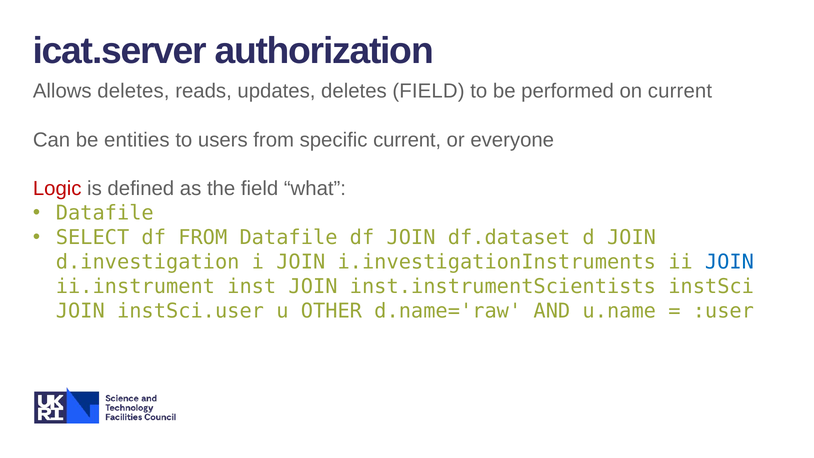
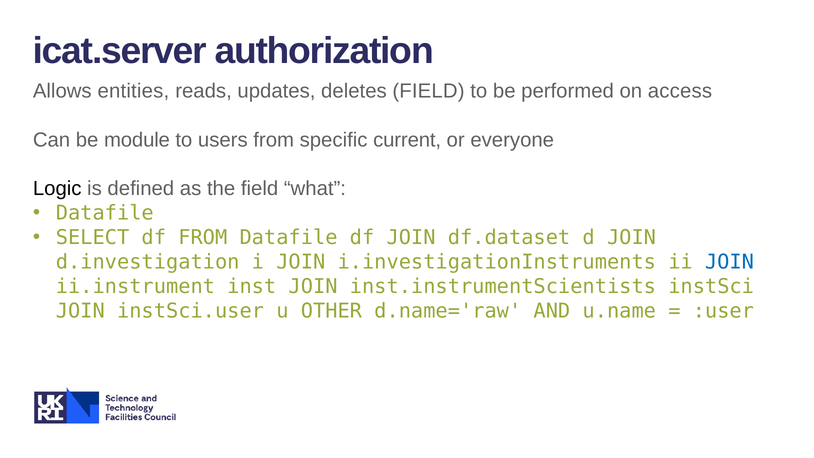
Allows deletes: deletes -> entities
on current: current -> access
entities: entities -> module
Logic colour: red -> black
